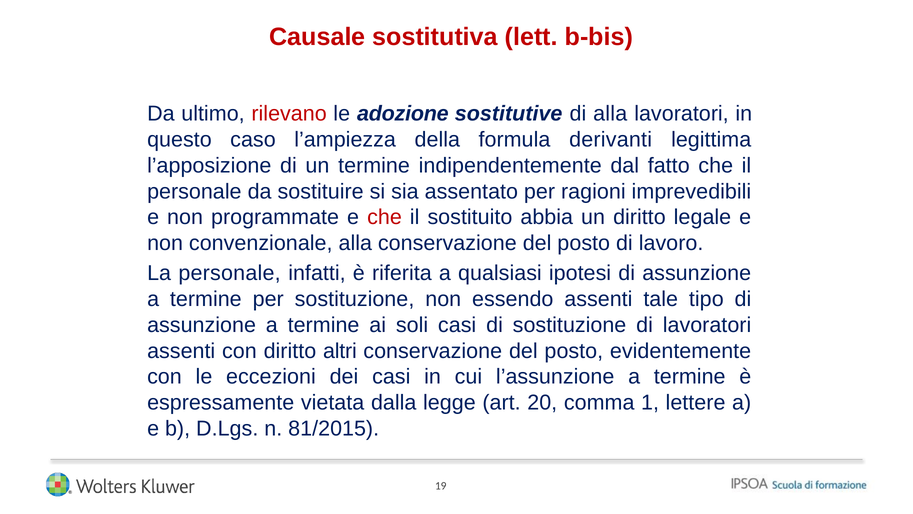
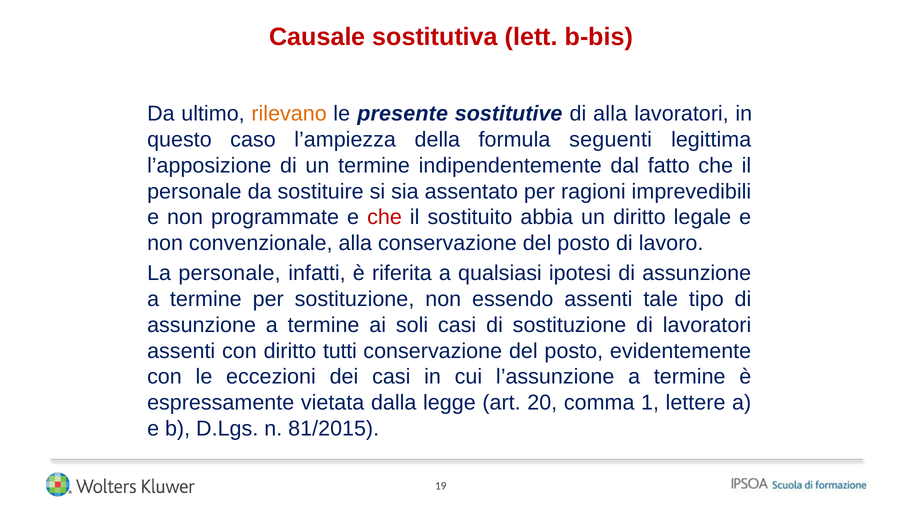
rilevano colour: red -> orange
adozione: adozione -> presente
derivanti: derivanti -> seguenti
altri: altri -> tutti
